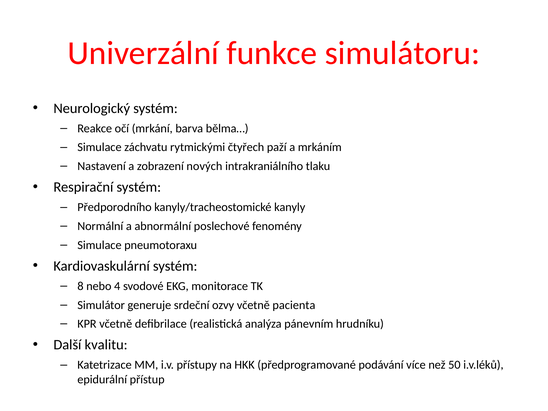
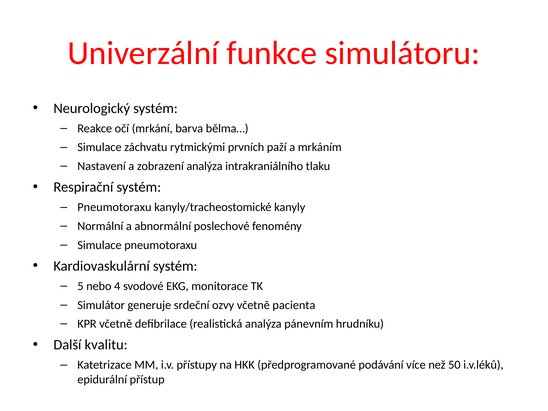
čtyřech: čtyřech -> prvních
zobrazení nových: nových -> analýza
Předporodního at (115, 207): Předporodního -> Pneumotoraxu
8: 8 -> 5
